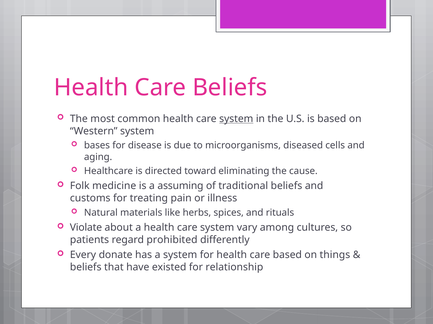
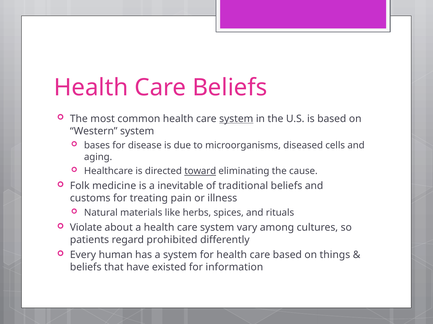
toward underline: none -> present
assuming: assuming -> inevitable
donate: donate -> human
relationship: relationship -> information
